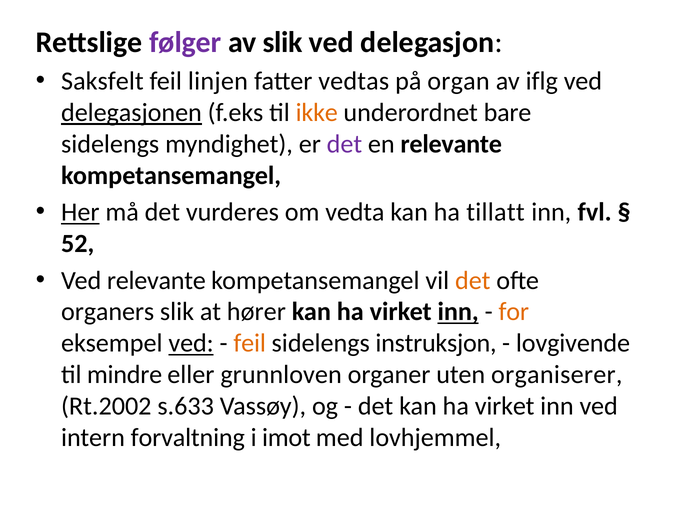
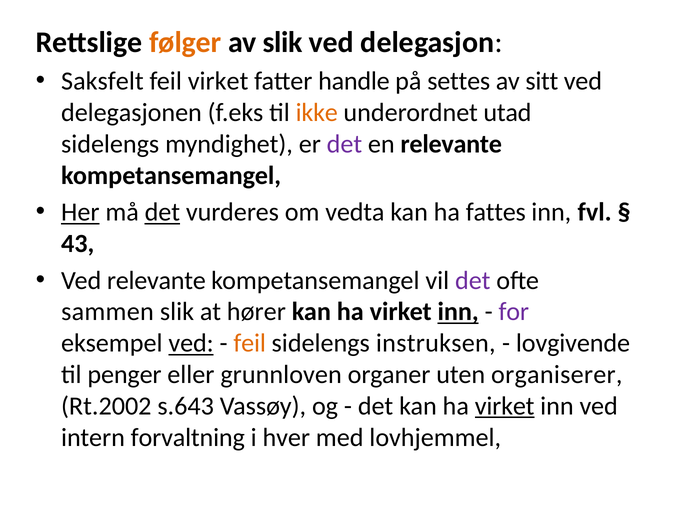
følger colour: purple -> orange
feil linjen: linjen -> virket
vedtas: vedtas -> handle
organ: organ -> settes
iflg: iflg -> sitt
delegasjonen underline: present -> none
bare: bare -> utad
det at (162, 212) underline: none -> present
tillatt: tillatt -> fattes
52: 52 -> 43
det at (473, 280) colour: orange -> purple
organers: organers -> sammen
for colour: orange -> purple
instruksjon: instruksjon -> instruksen
mindre: mindre -> penger
s.633: s.633 -> s.643
virket at (505, 406) underline: none -> present
imot: imot -> hver
